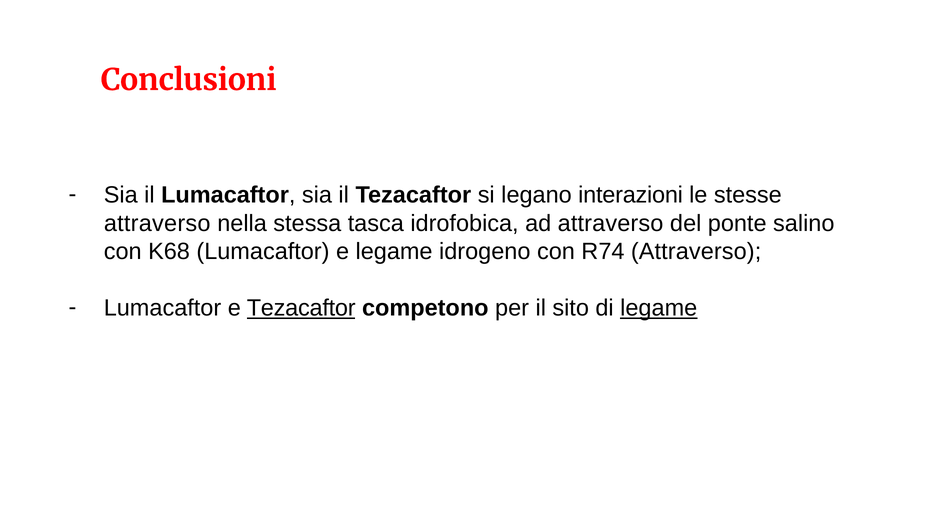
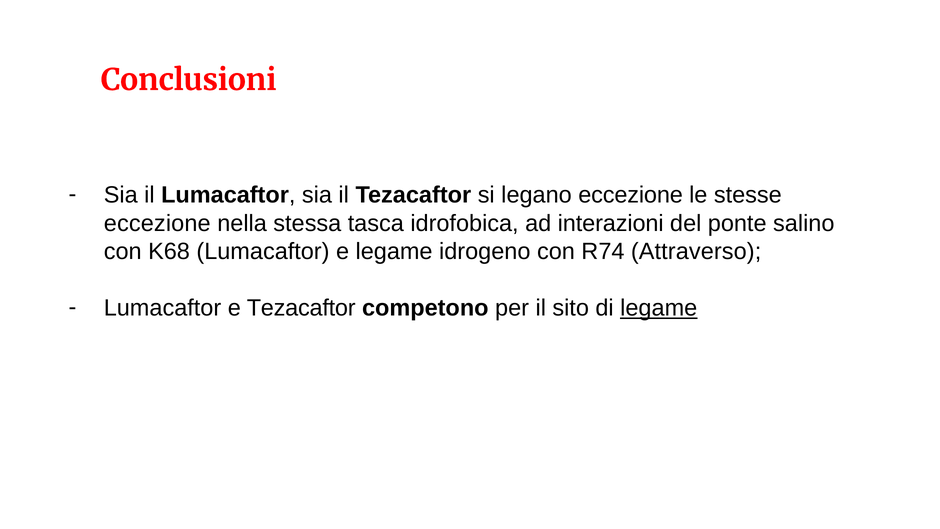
legano interazioni: interazioni -> eccezione
attraverso at (157, 223): attraverso -> eccezione
ad attraverso: attraverso -> interazioni
Tezacaftor at (301, 308) underline: present -> none
